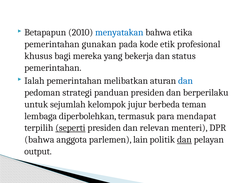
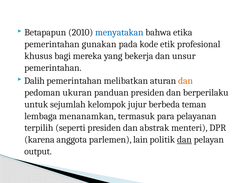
status: status -> unsur
Ialah: Ialah -> Dalih
dan at (186, 81) colour: blue -> orange
strategi: strategi -> ukuran
diperbolehkan: diperbolehkan -> menanamkan
mendapat: mendapat -> pelayanan
seperti underline: present -> none
relevan: relevan -> abstrak
bahwa at (39, 140): bahwa -> karena
